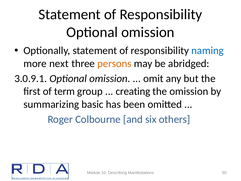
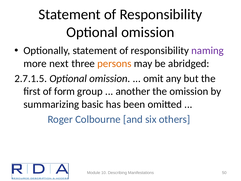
naming colour: blue -> purple
3.0.9.1: 3.0.9.1 -> 2.7.1.5
term: term -> form
creating: creating -> another
